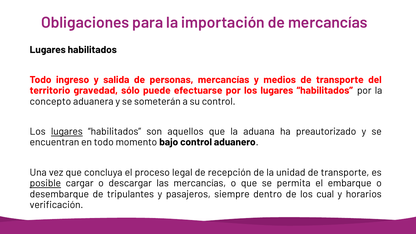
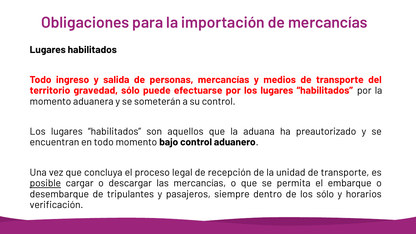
concepto at (50, 101): concepto -> momento
lugares at (67, 132) underline: present -> none
los cual: cual -> sólo
